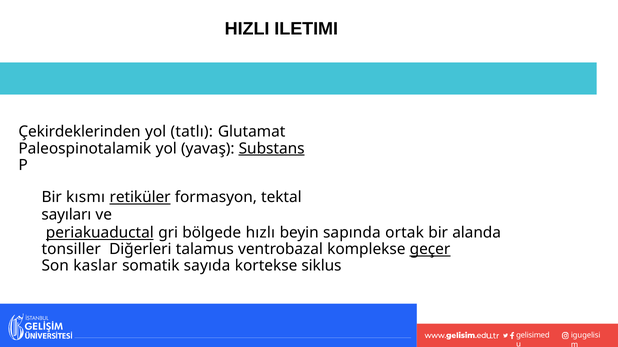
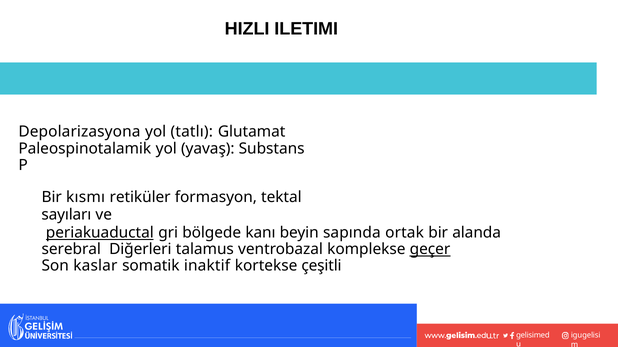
Çekirdeklerinden: Çekirdeklerinden -> Depolarizasyona
Substans underline: present -> none
retiküler underline: present -> none
hızlı: hızlı -> kanı
tonsiller: tonsiller -> serebral
sayıda: sayıda -> inaktif
siklus: siklus -> çeşitli
